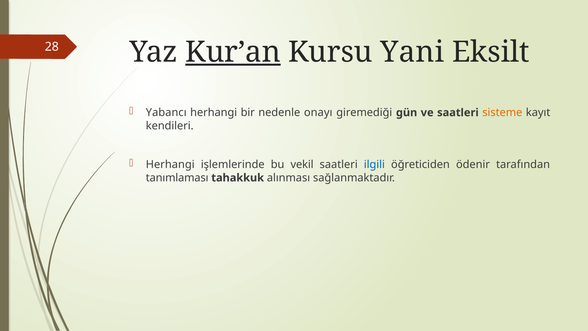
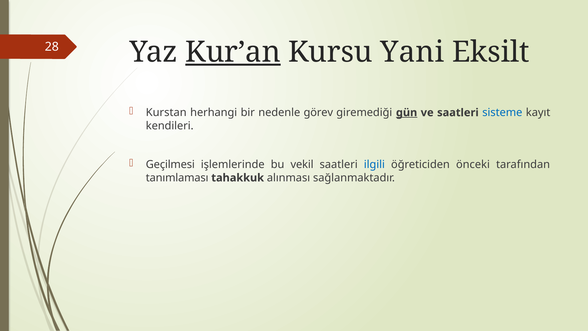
Yabancı: Yabancı -> Kurstan
onayı: onayı -> görev
gün underline: none -> present
sisteme colour: orange -> blue
Herhangi at (170, 164): Herhangi -> Geçilmesi
ödenir: ödenir -> önceki
